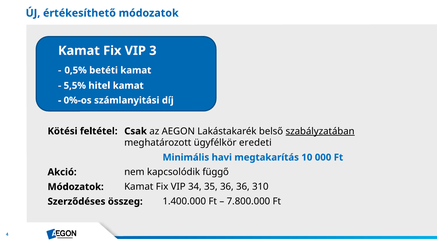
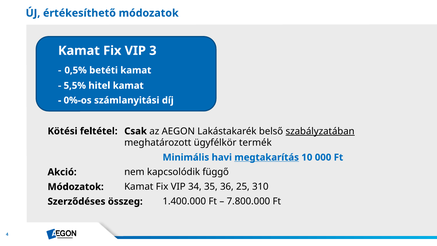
eredeti: eredeti -> termék
megtakarítás underline: none -> present
36 36: 36 -> 25
